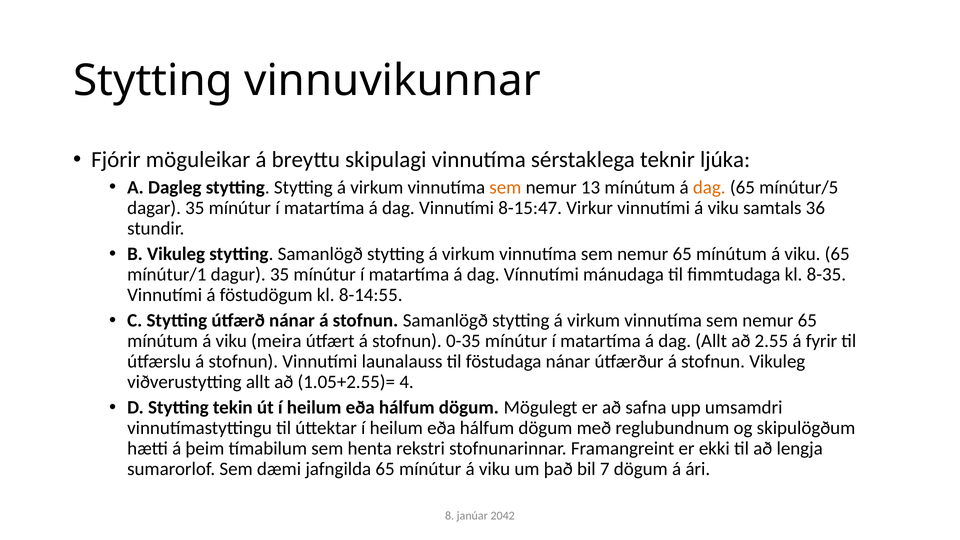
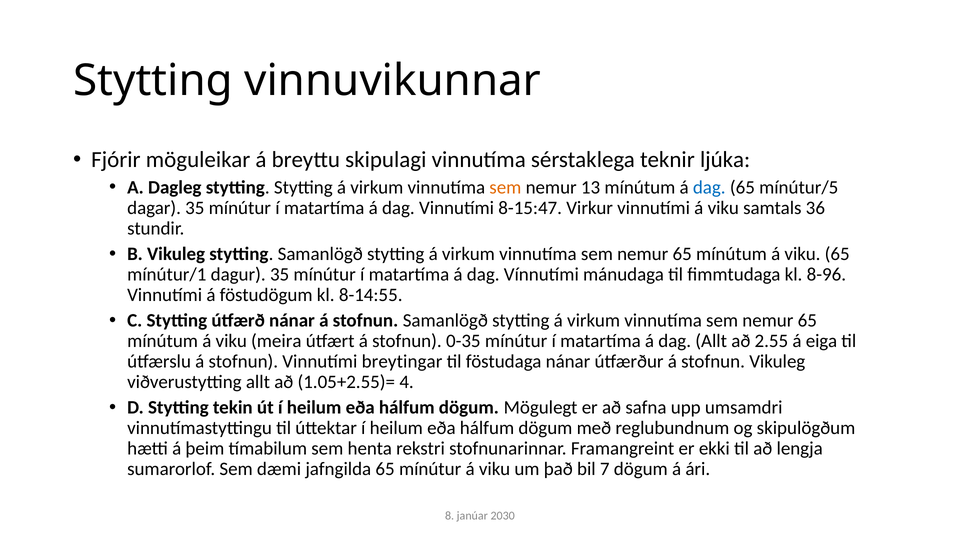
dag at (709, 187) colour: orange -> blue
8-35: 8-35 -> 8-96
fyrir: fyrir -> eiga
launalauss: launalauss -> breytingar
2042: 2042 -> 2030
